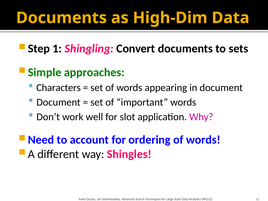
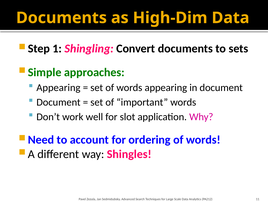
Characters at (59, 88): Characters -> Appearing
